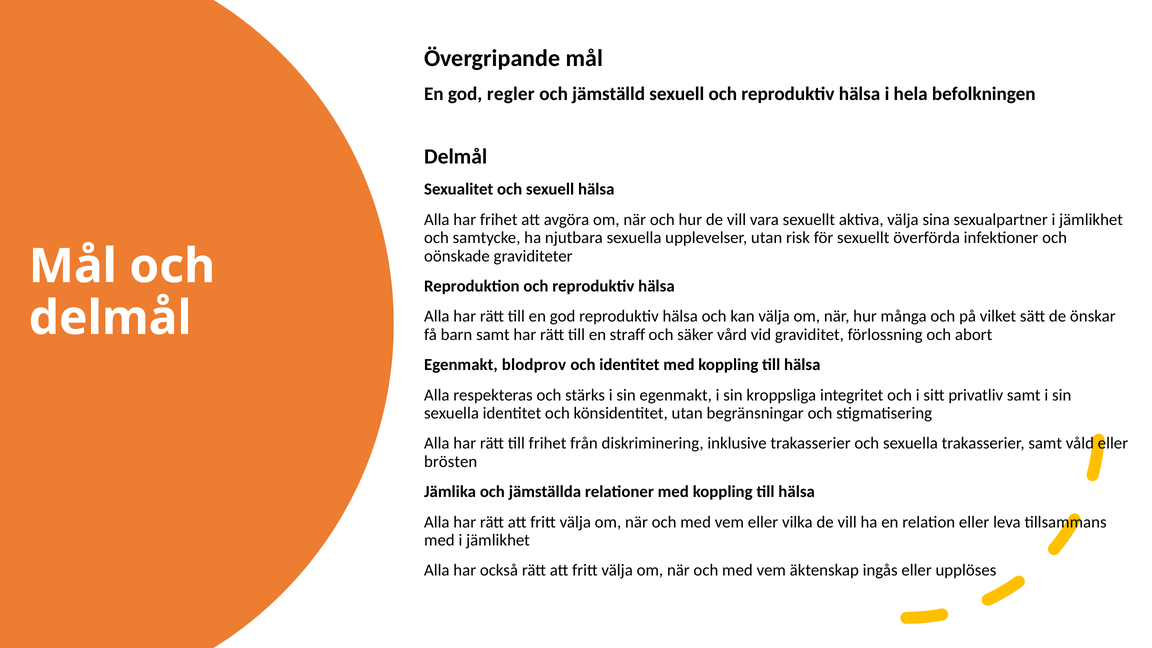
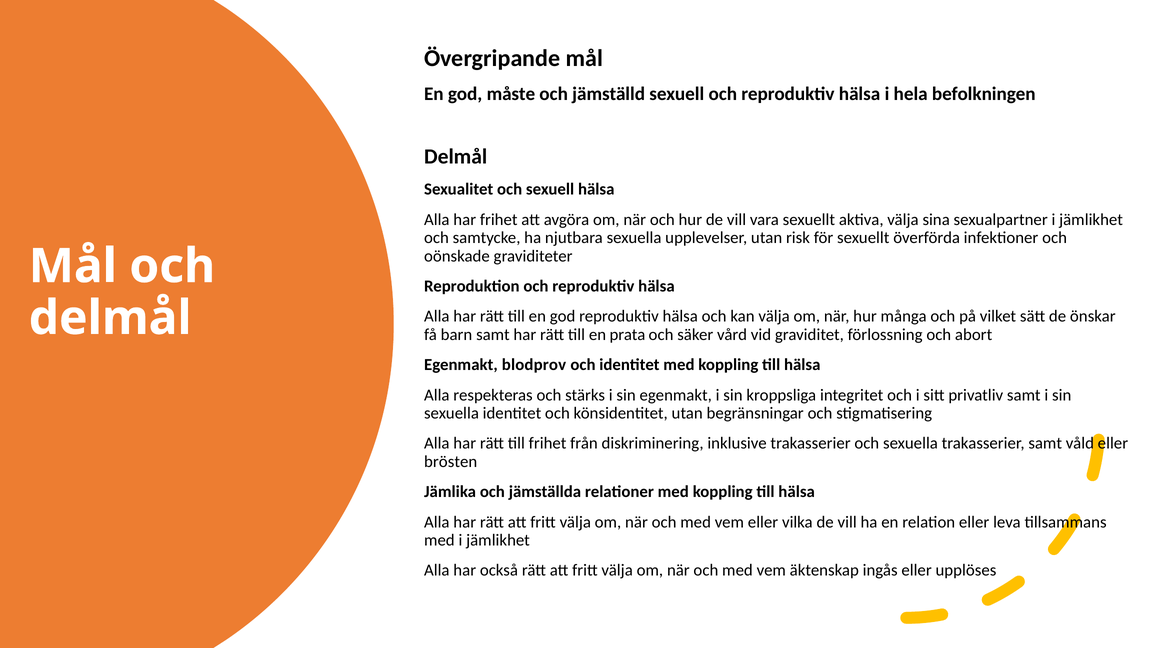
regler: regler -> måste
straff: straff -> prata
